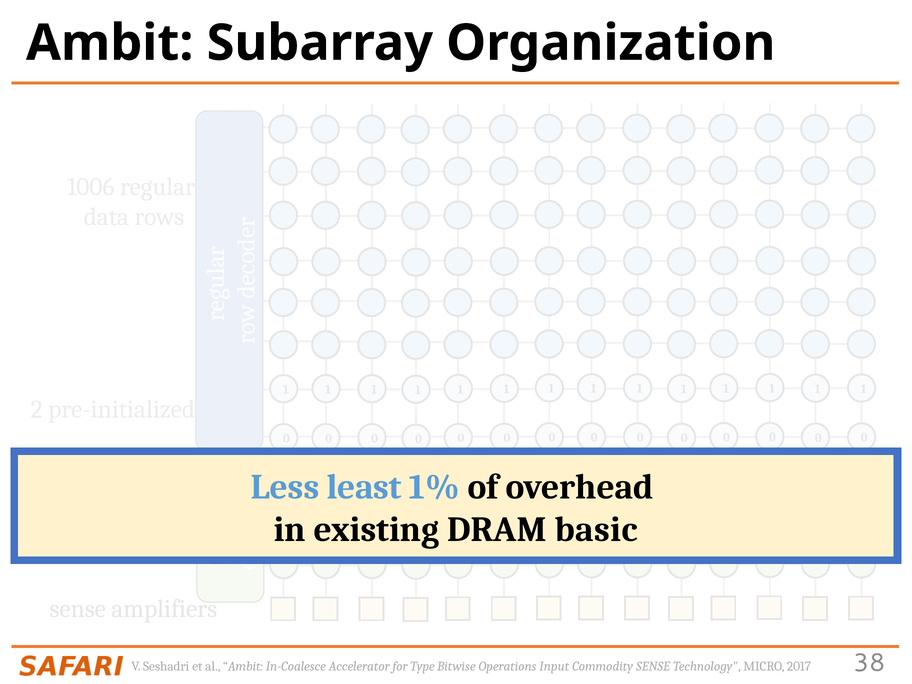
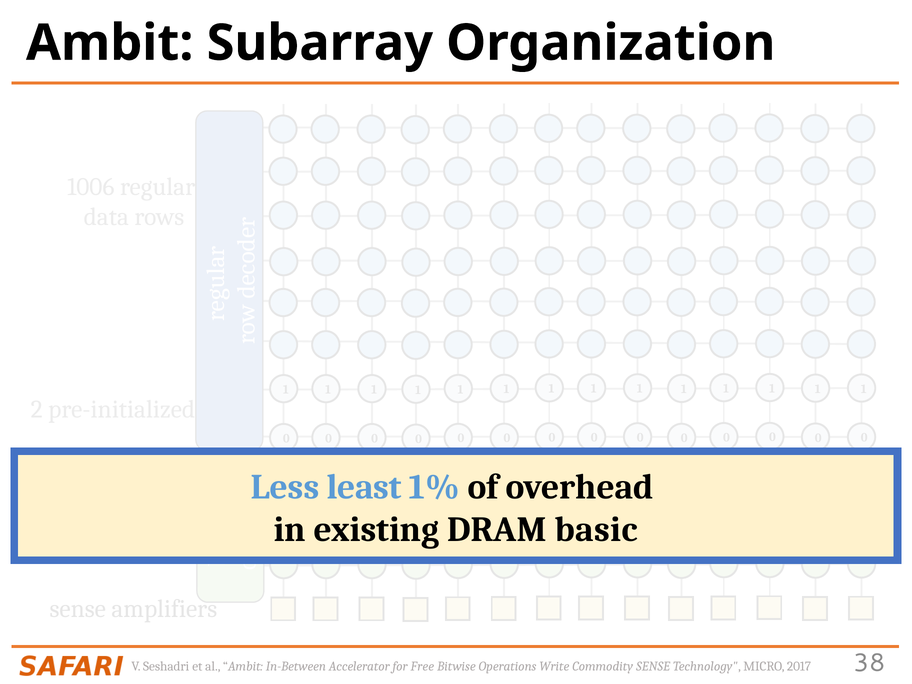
In-Coalesce: In-Coalesce -> In-Between
Type: Type -> Free
Input: Input -> Write
